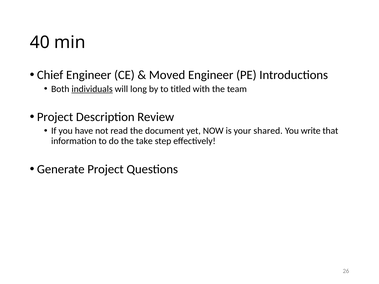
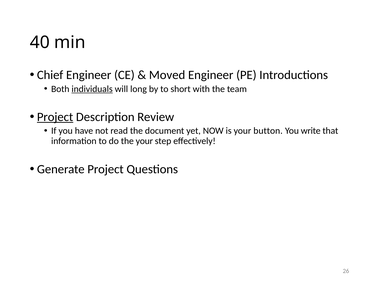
titled: titled -> short
Project at (55, 117) underline: none -> present
shared: shared -> button
the take: take -> your
